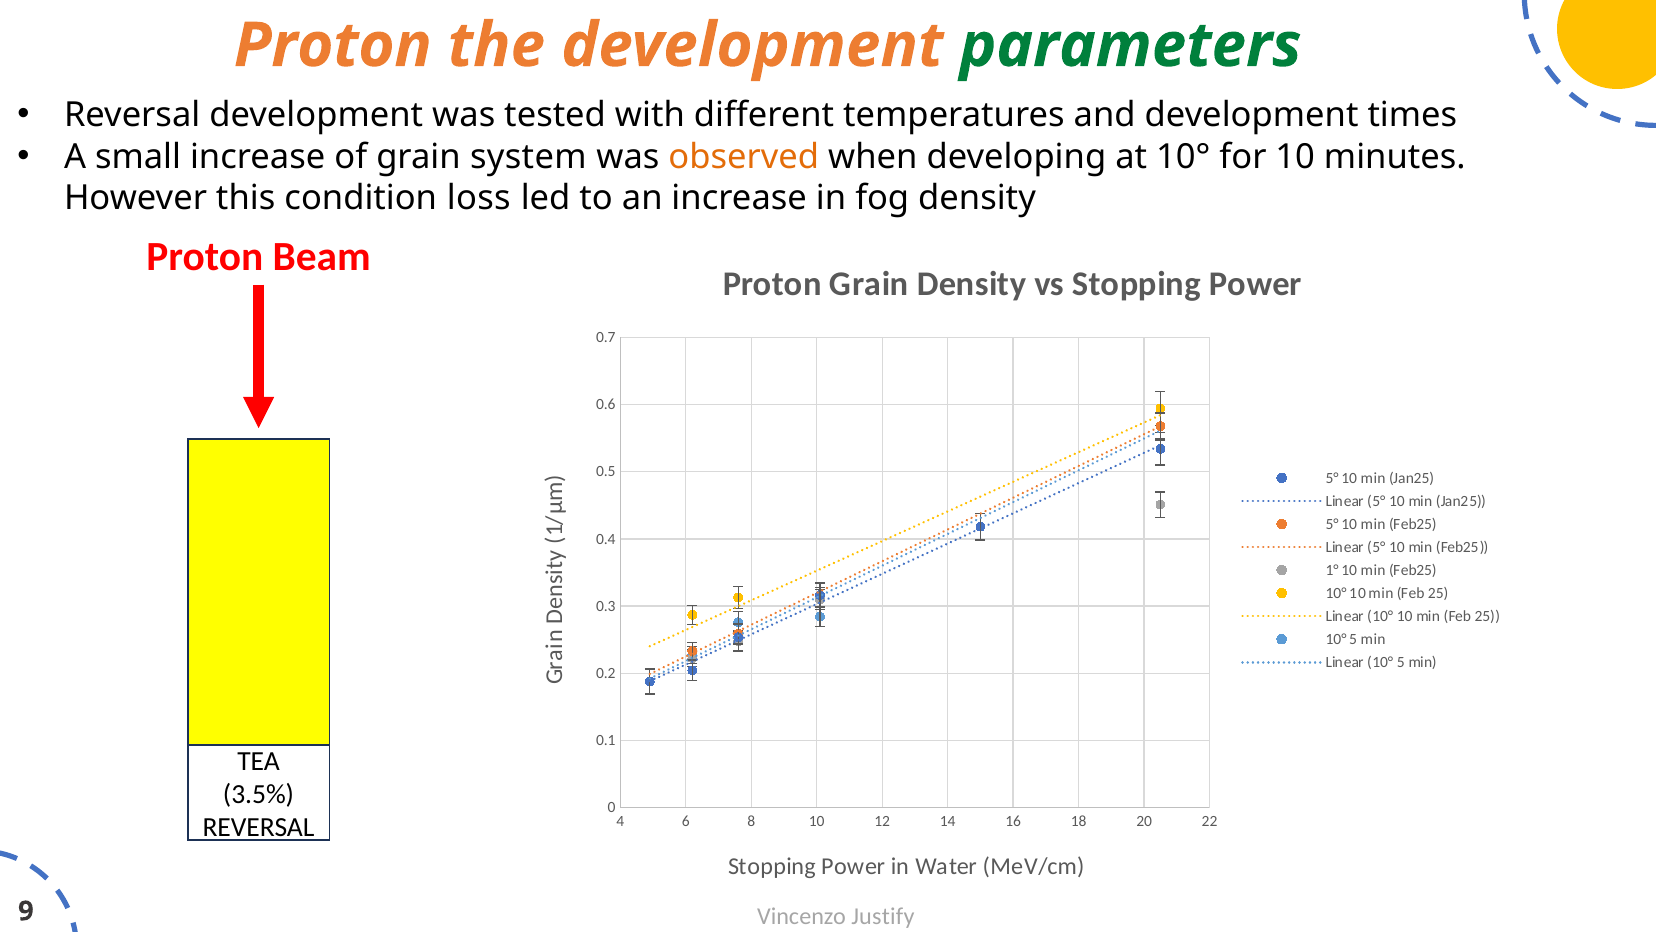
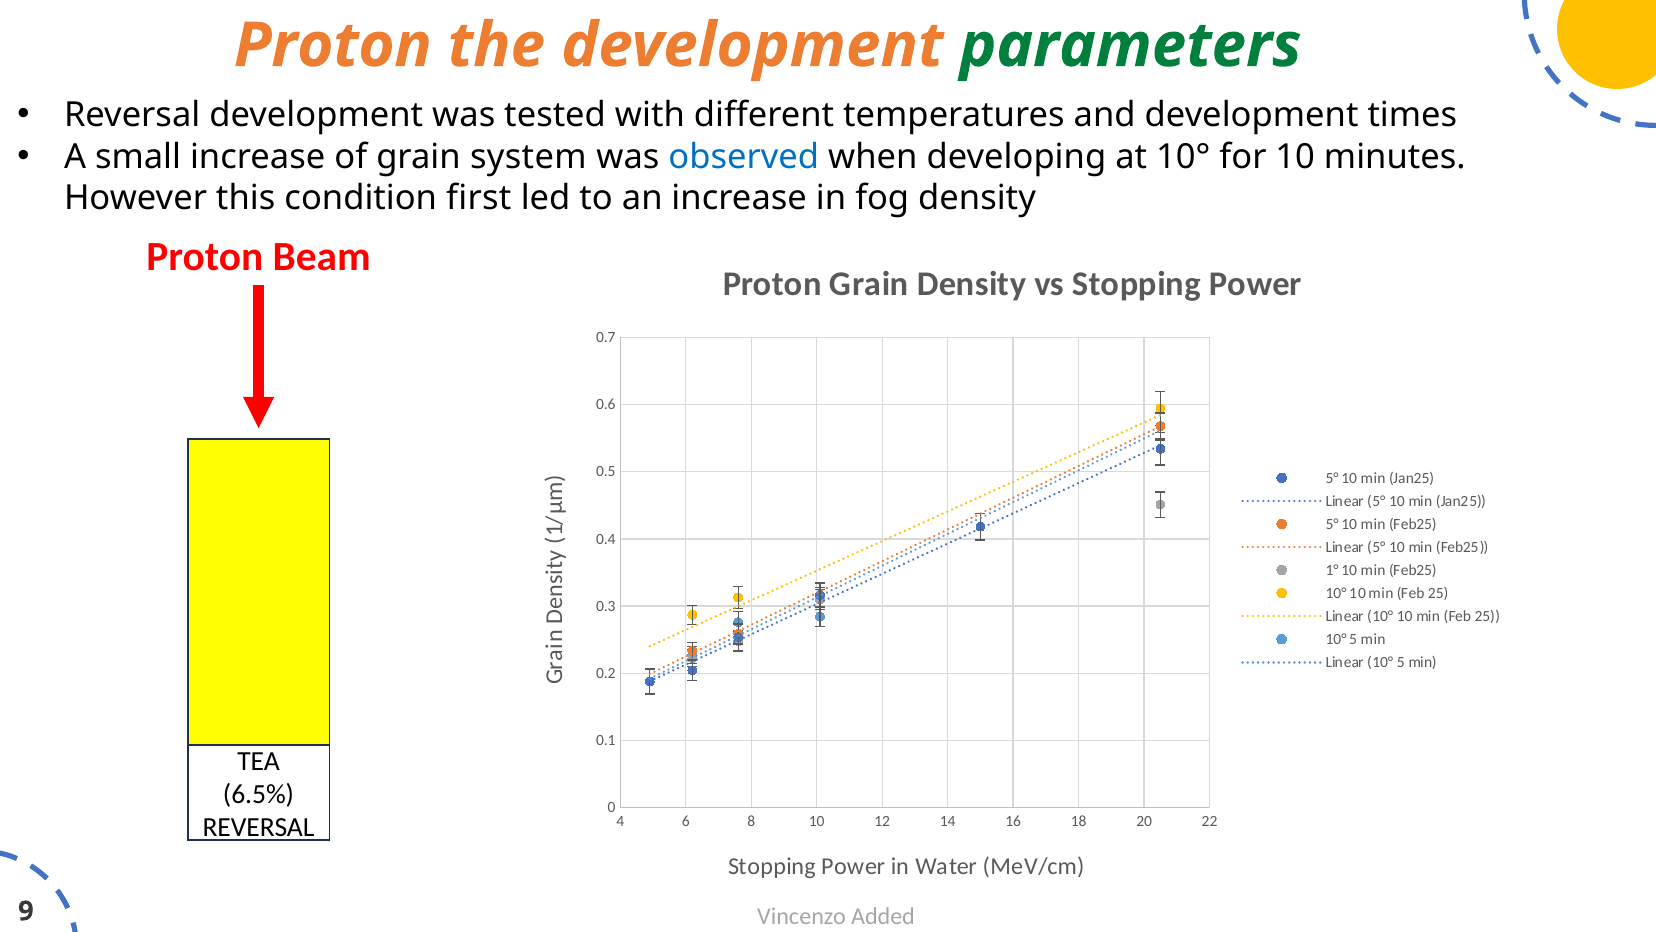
observed colour: orange -> blue
loss: loss -> first
3.5%: 3.5% -> 6.5%
Justify: Justify -> Added
